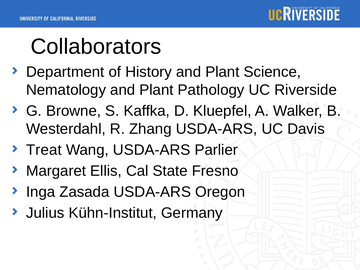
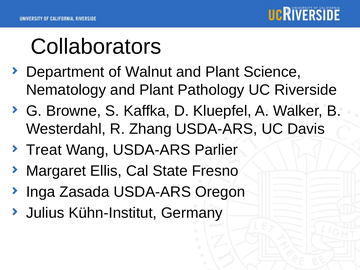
History: History -> Walnut
